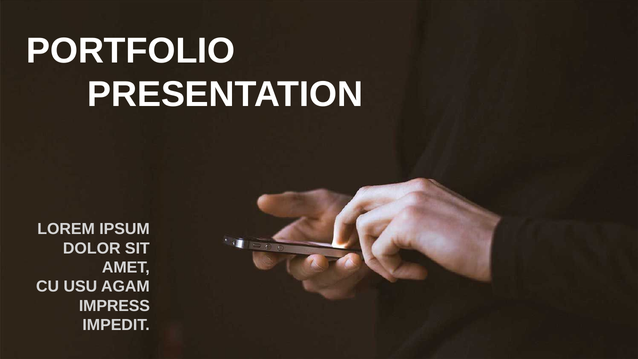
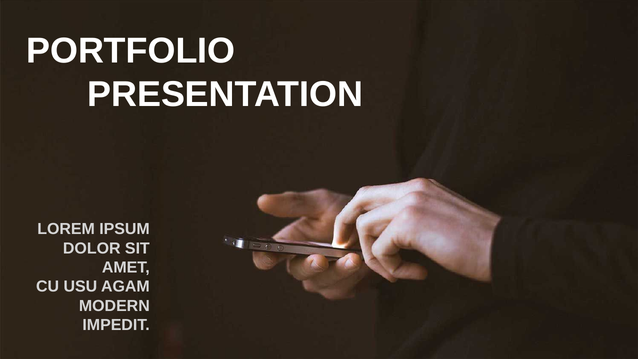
IMPRESS: IMPRESS -> MODERN
